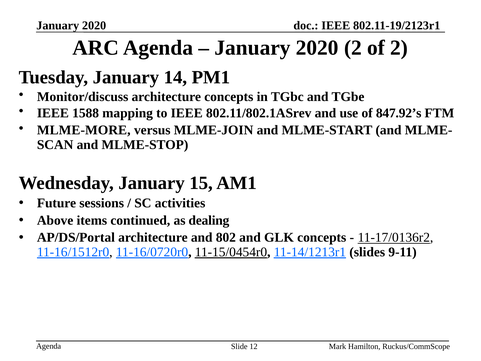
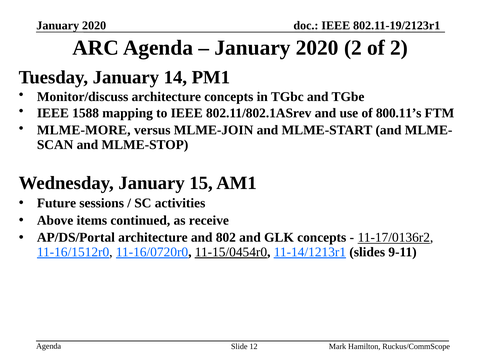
847.92’s: 847.92’s -> 800.11’s
dealing: dealing -> receive
